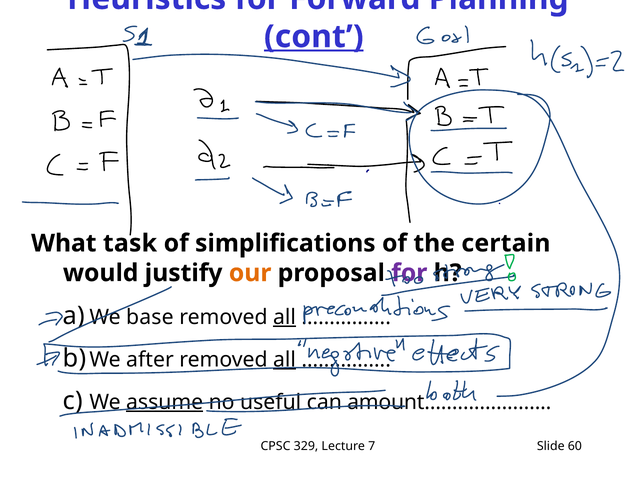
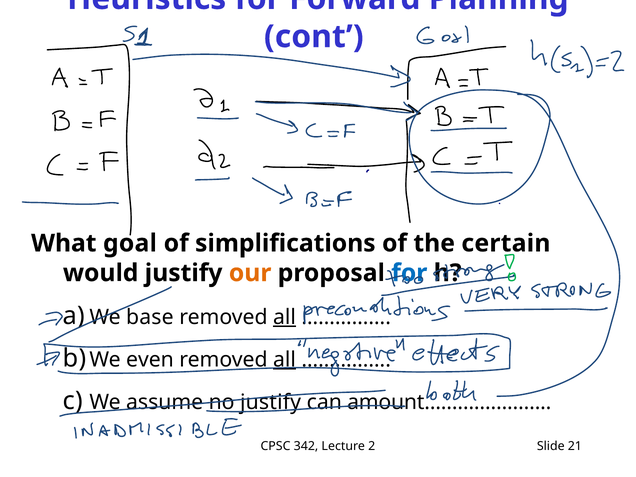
cont underline: present -> none
task: task -> goal
for at (409, 273) colour: purple -> blue
after: after -> even
assume underline: present -> none
no useful: useful -> justify
329: 329 -> 342
7: 7 -> 2
60: 60 -> 21
